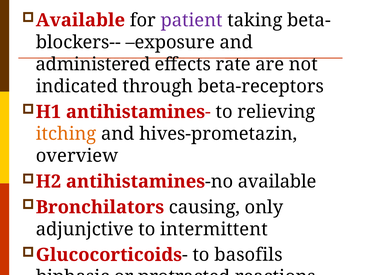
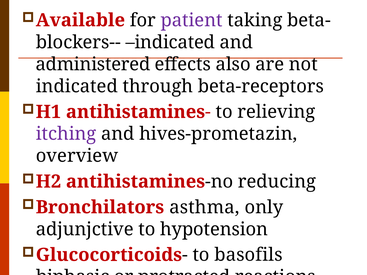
exposure at (170, 42): exposure -> indicated
rate: rate -> also
itching colour: orange -> purple
antihistamines-no available: available -> reducing
causing: causing -> asthma
intermittent: intermittent -> hypotension
